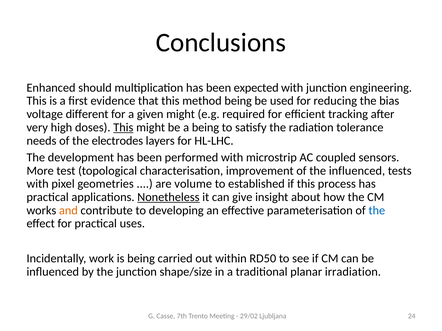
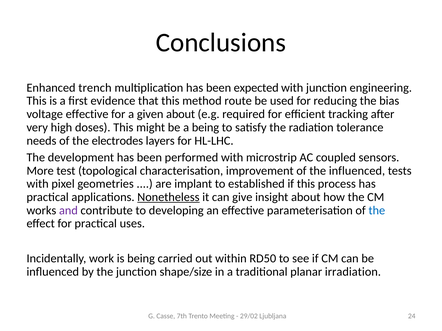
should: should -> trench
method being: being -> route
voltage different: different -> effective
given might: might -> about
This at (123, 128) underline: present -> none
volume: volume -> implant
and colour: orange -> purple
